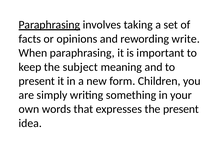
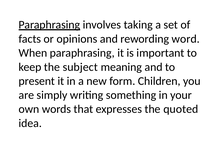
write: write -> word
the present: present -> quoted
